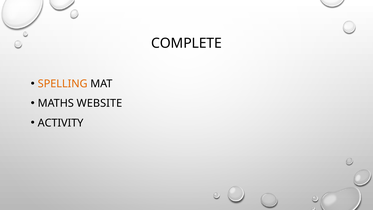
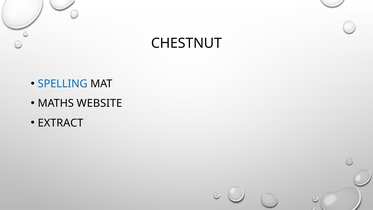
COMPLETE: COMPLETE -> CHESTNUT
SPELLING colour: orange -> blue
ACTIVITY: ACTIVITY -> EXTRACT
